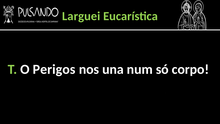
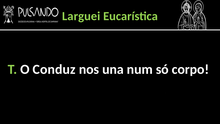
Perigos: Perigos -> Conduz
